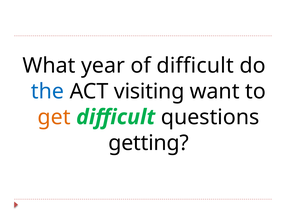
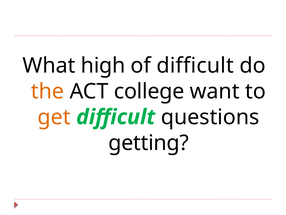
year: year -> high
the colour: blue -> orange
visiting: visiting -> college
